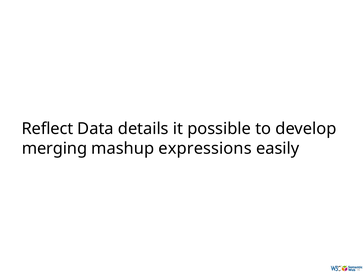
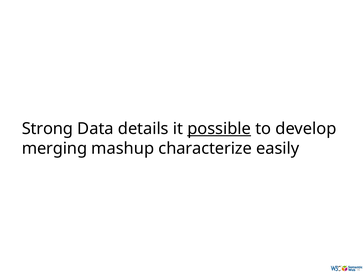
Reflect: Reflect -> Strong
possible underline: none -> present
expressions: expressions -> characterize
